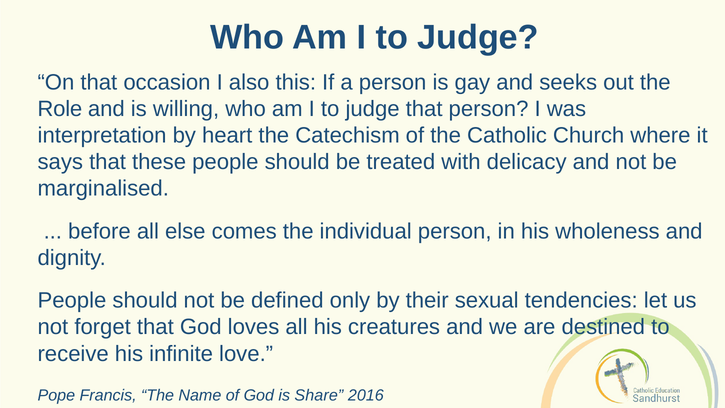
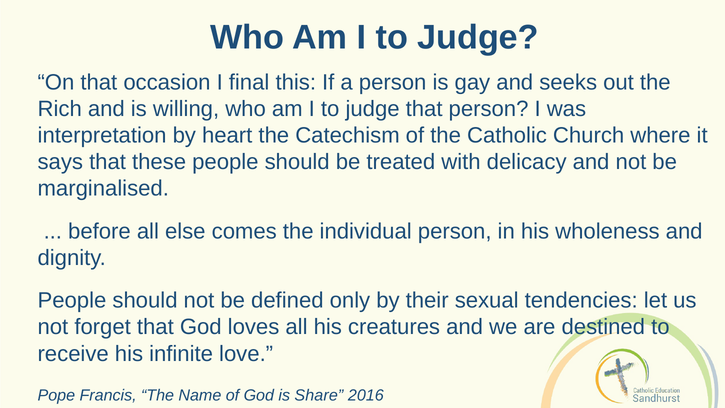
also: also -> final
Role: Role -> Rich
